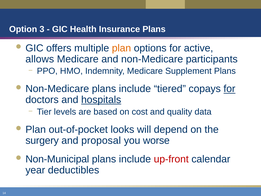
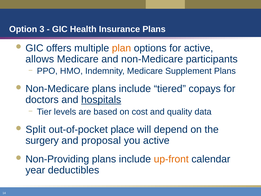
for at (229, 89) underline: present -> none
Plan at (36, 129): Plan -> Split
looks: looks -> place
you worse: worse -> active
Non-Municipal: Non-Municipal -> Non-Providing
up-front colour: red -> orange
